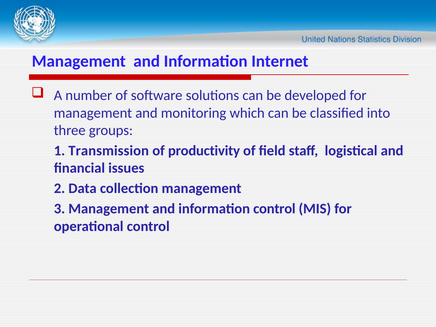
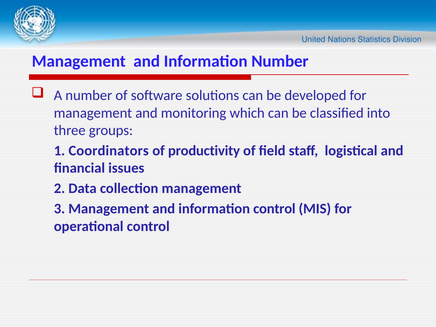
Information Internet: Internet -> Number
Transmission: Transmission -> Coordinators
